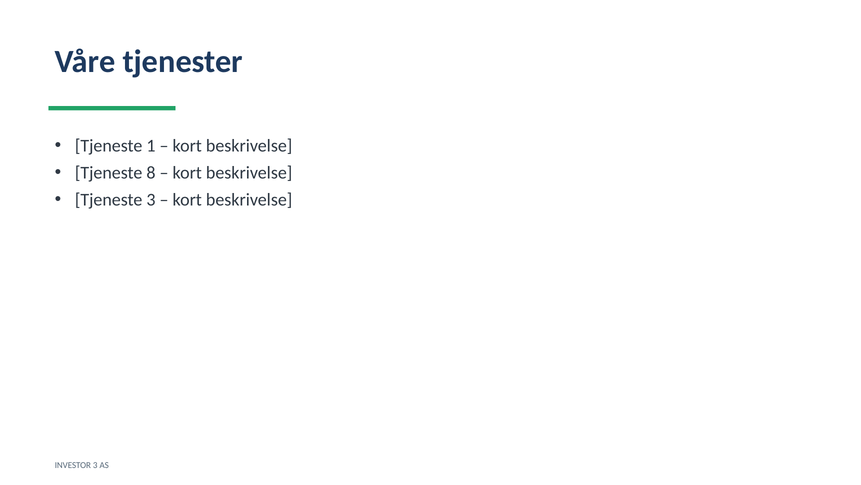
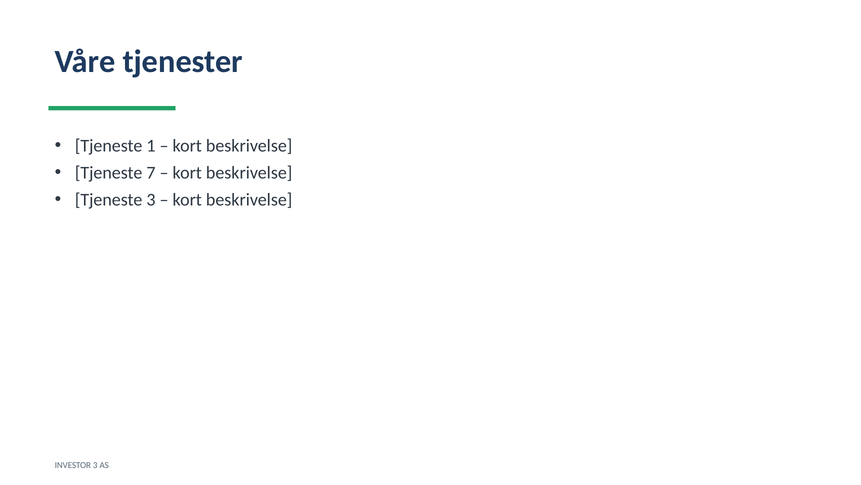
8: 8 -> 7
